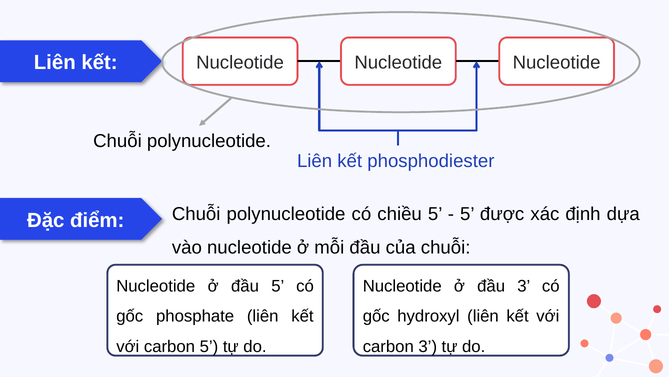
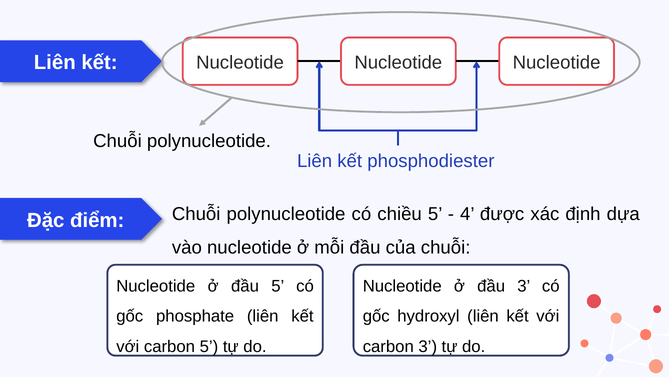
5 at (467, 214): 5 -> 4
